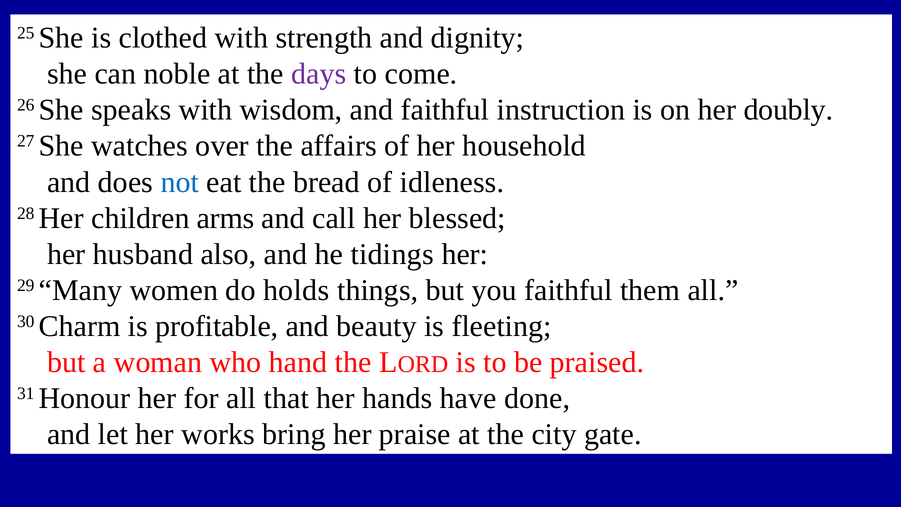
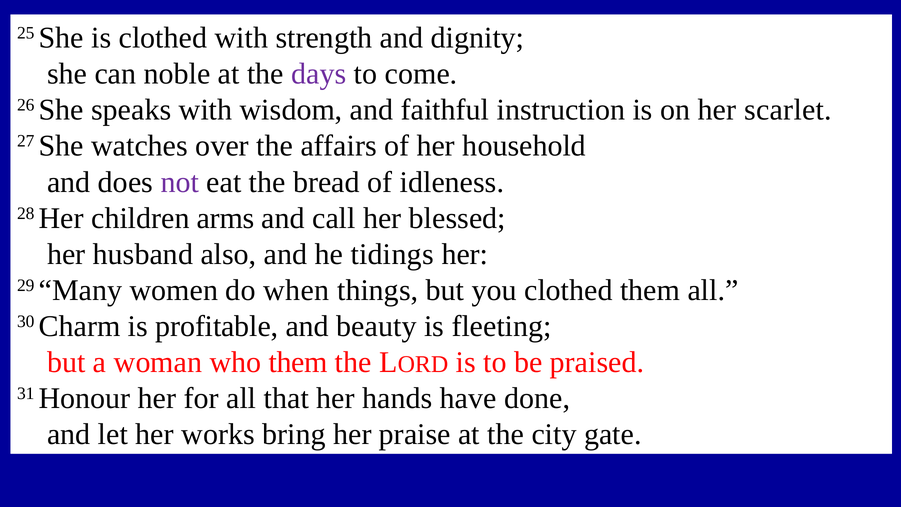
doubly: doubly -> scarlet
not colour: blue -> purple
holds: holds -> when
you faithful: faithful -> clothed
who hand: hand -> them
